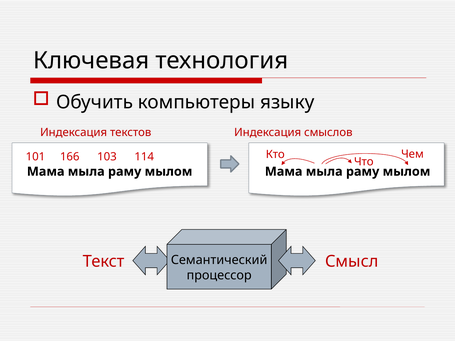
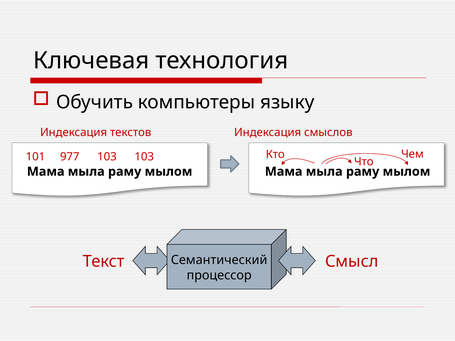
166: 166 -> 977
103 114: 114 -> 103
